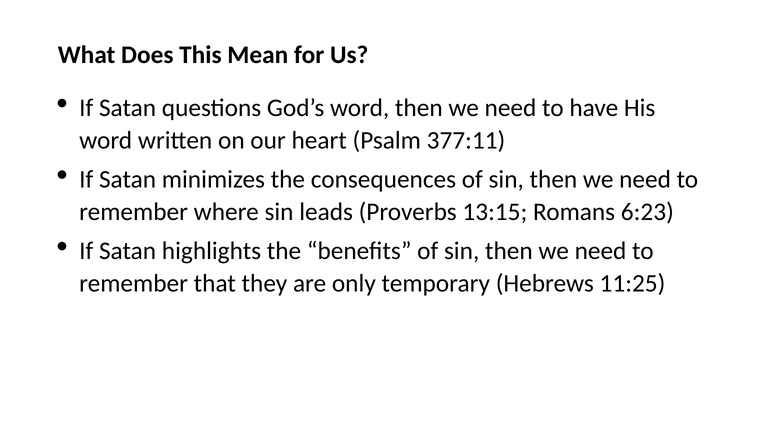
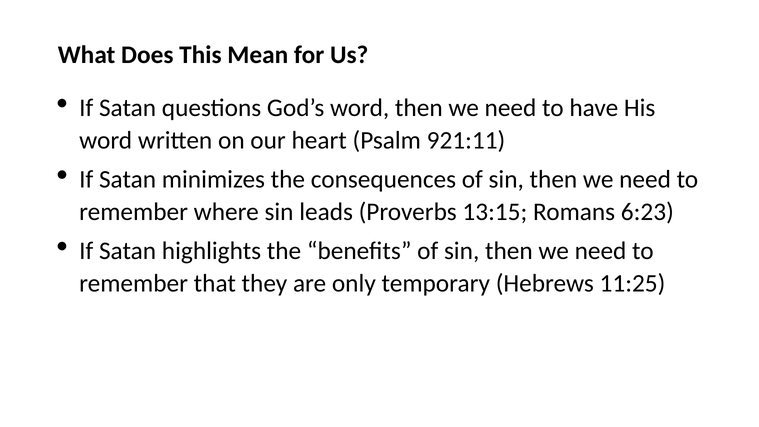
377:11: 377:11 -> 921:11
